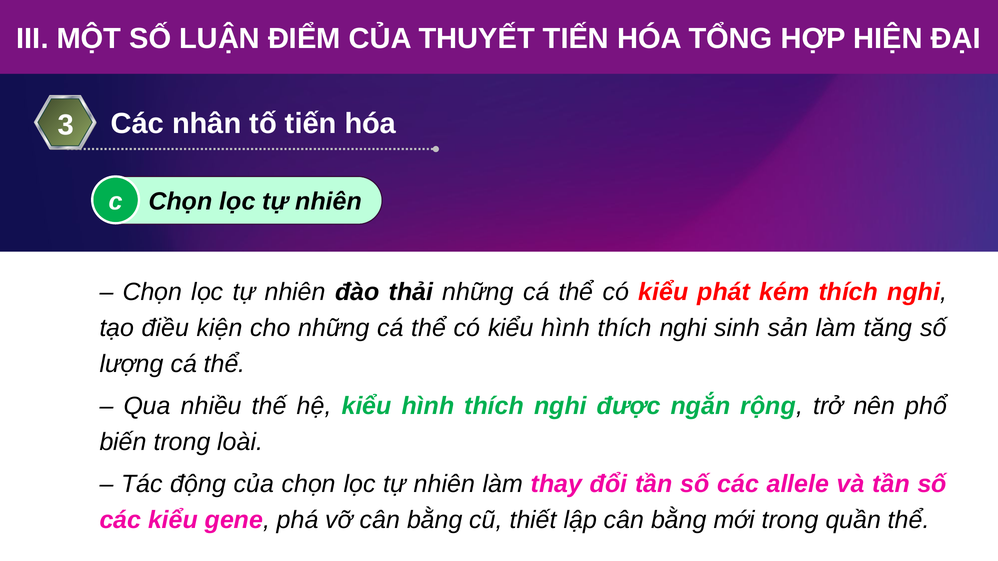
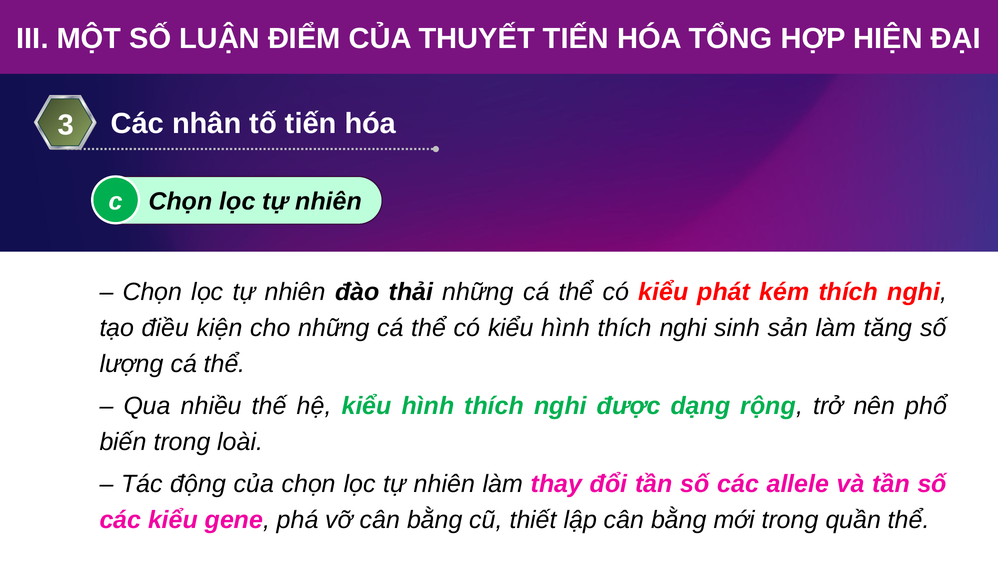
ngắn: ngắn -> dạng
